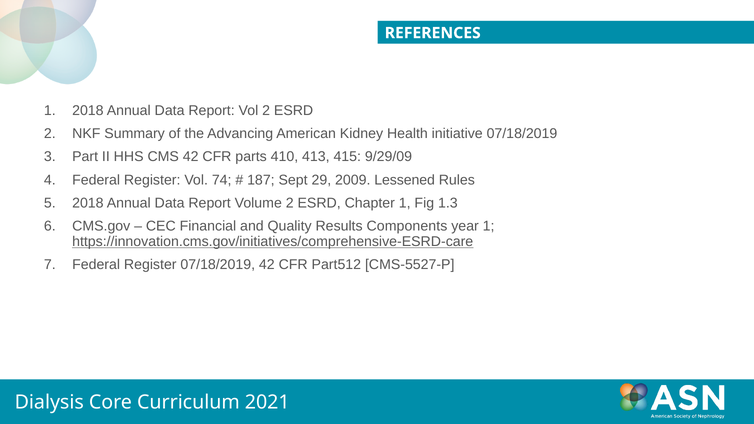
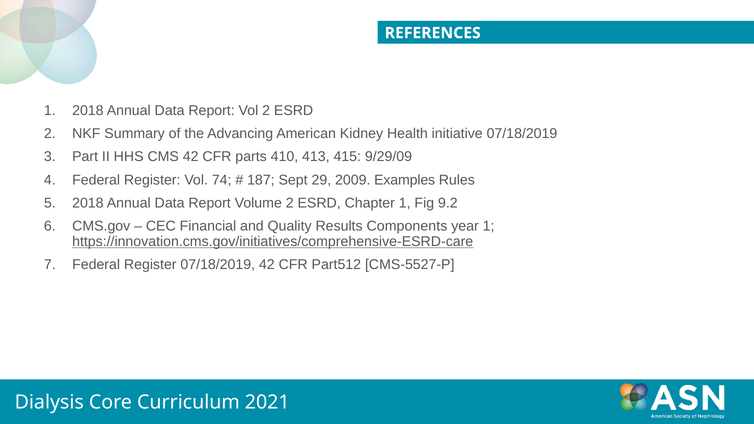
Lessened: Lessened -> Examples
1.3: 1.3 -> 9.2
